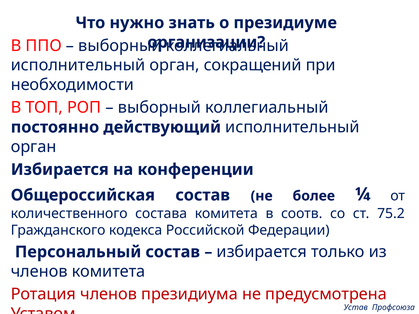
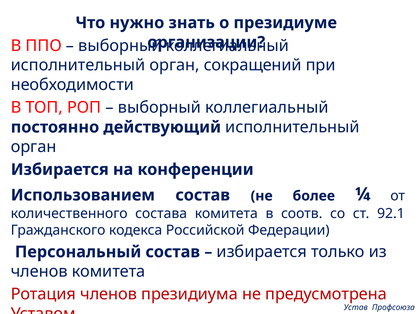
Общероссийская: Общероссийская -> Использованием
75.2: 75.2 -> 92.1
